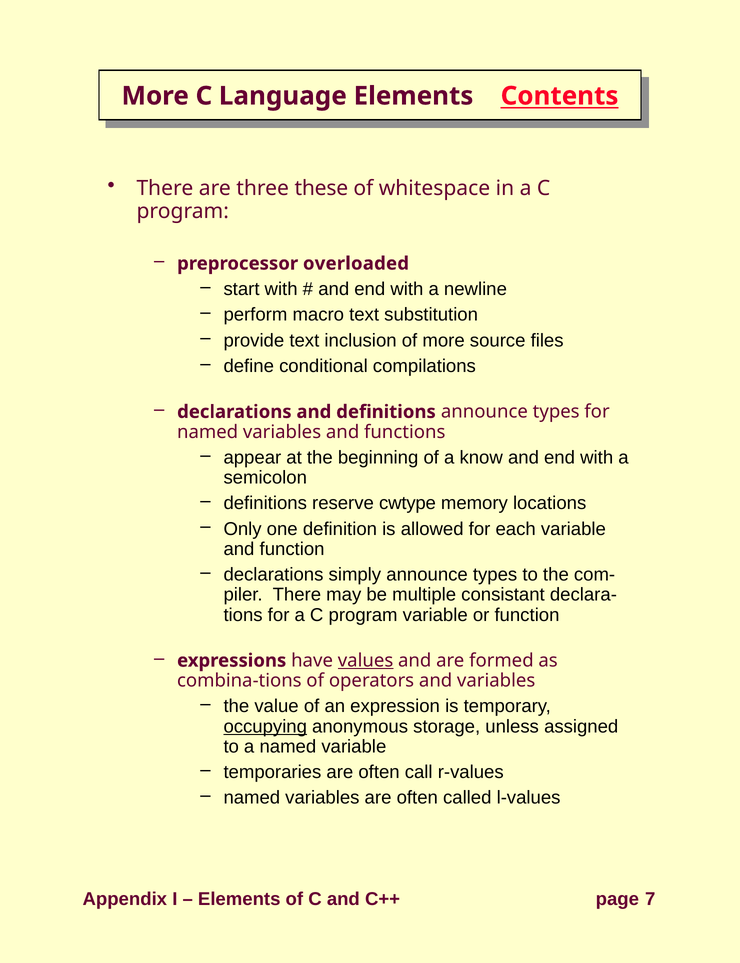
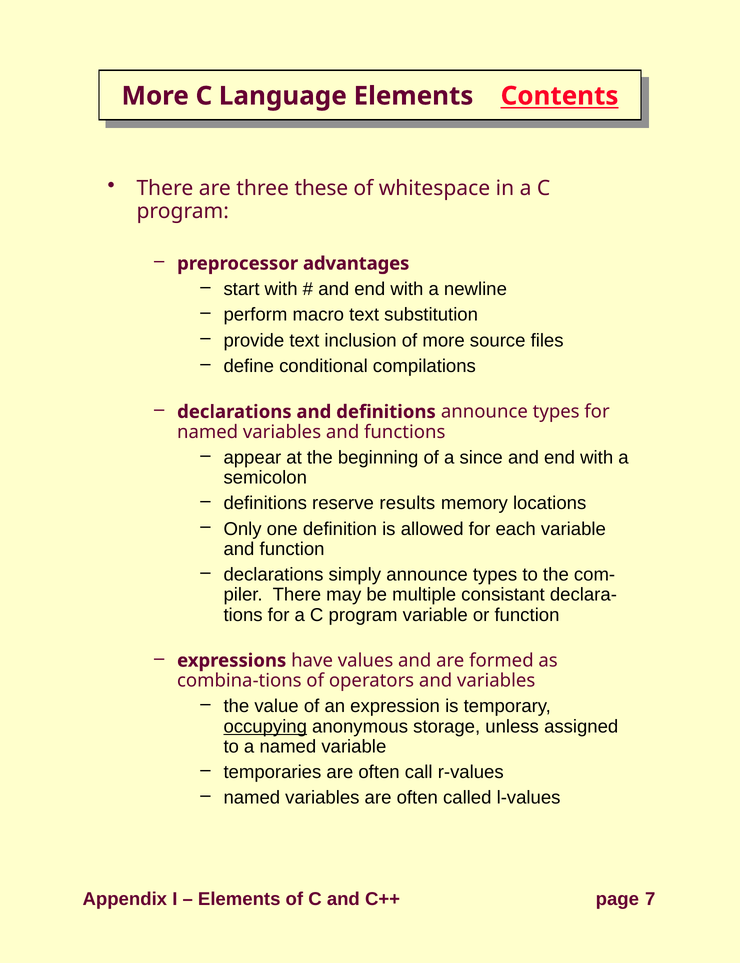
overloaded: overloaded -> advantages
know: know -> since
cwtype: cwtype -> results
values underline: present -> none
